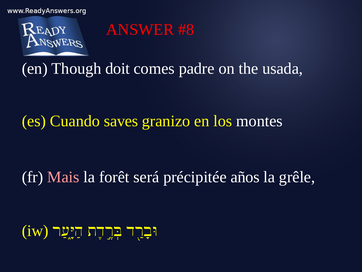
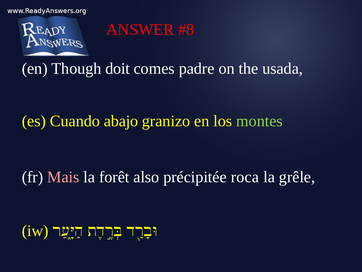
saves: saves -> abajo
montes colour: white -> light green
será: será -> also
años: años -> roca
